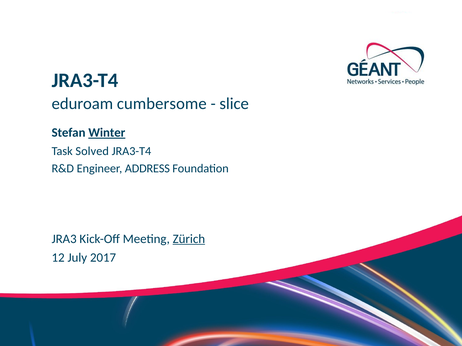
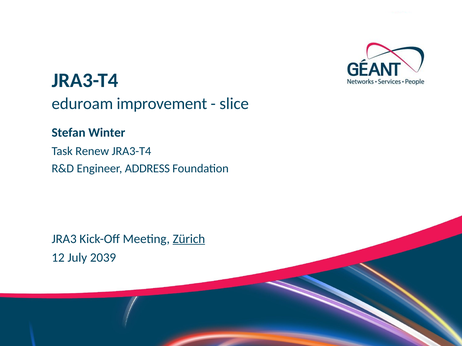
cumbersome: cumbersome -> improvement
Winter underline: present -> none
Solved: Solved -> Renew
2017: 2017 -> 2039
